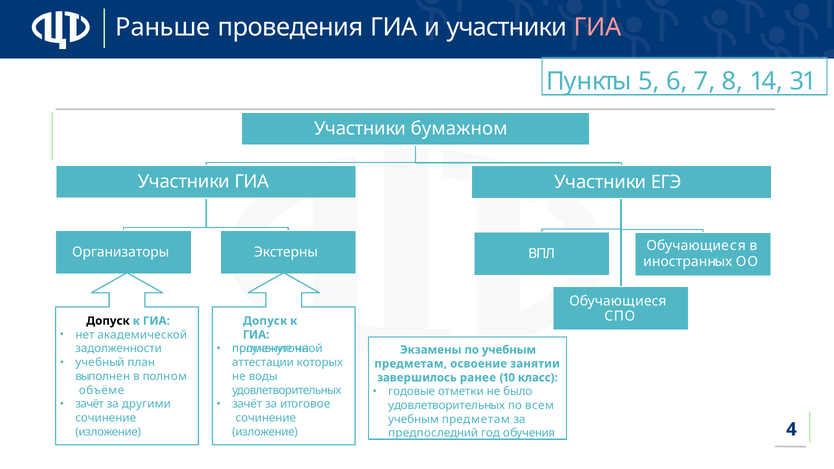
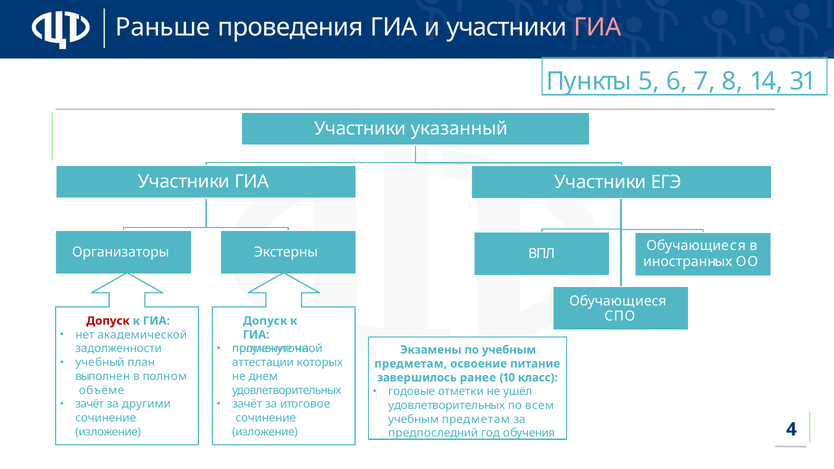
бумажном: бумажном -> указанный
Допуск at (108, 321) colour: black -> red
занятии: занятии -> питание
воды: воды -> днем
было: было -> ушёл
